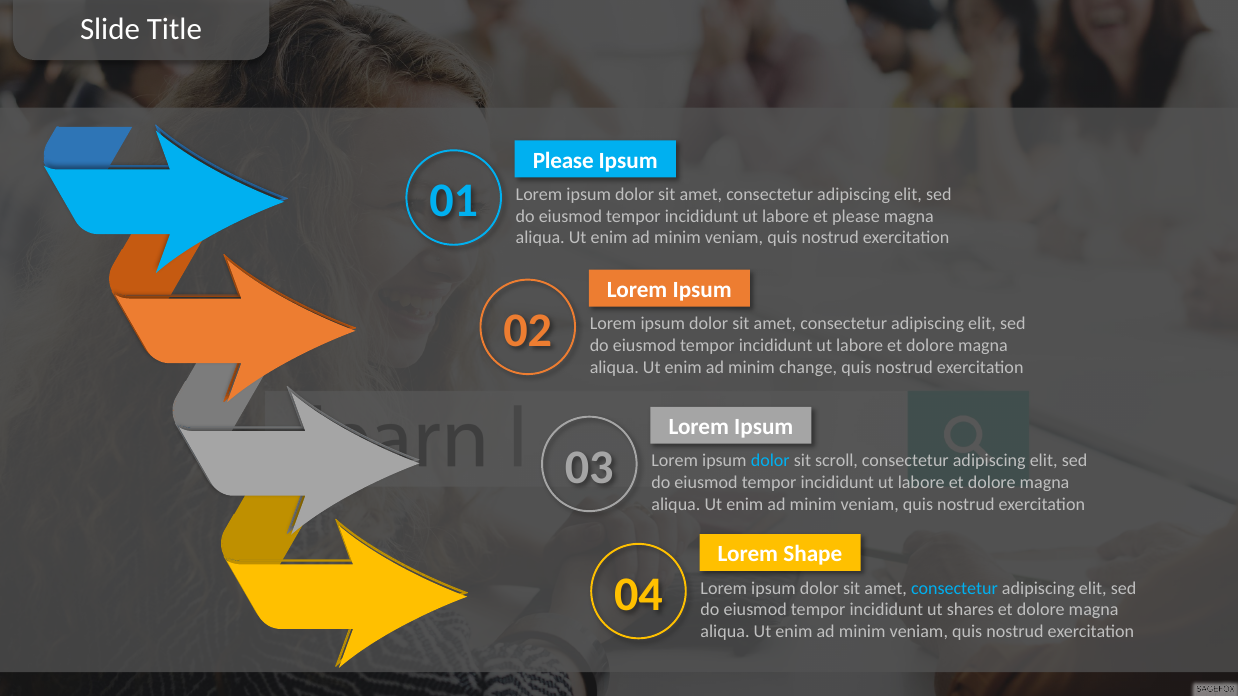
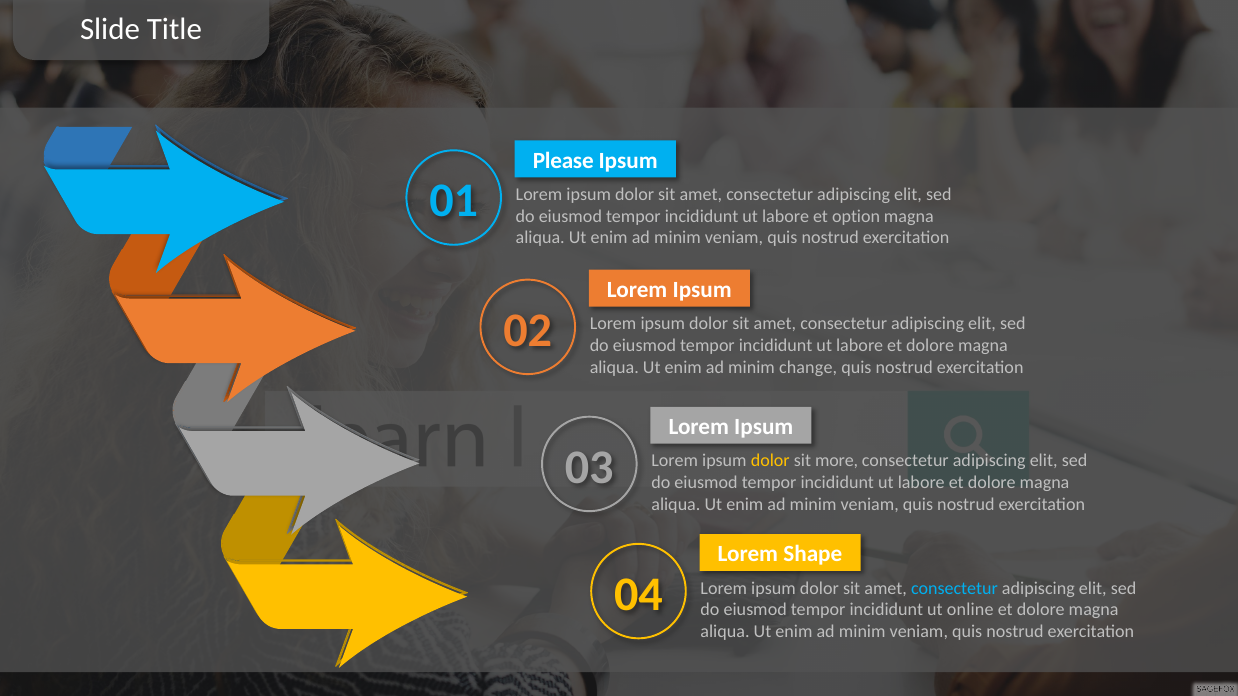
et please: please -> option
dolor at (770, 461) colour: light blue -> yellow
scroll: scroll -> more
shares: shares -> online
